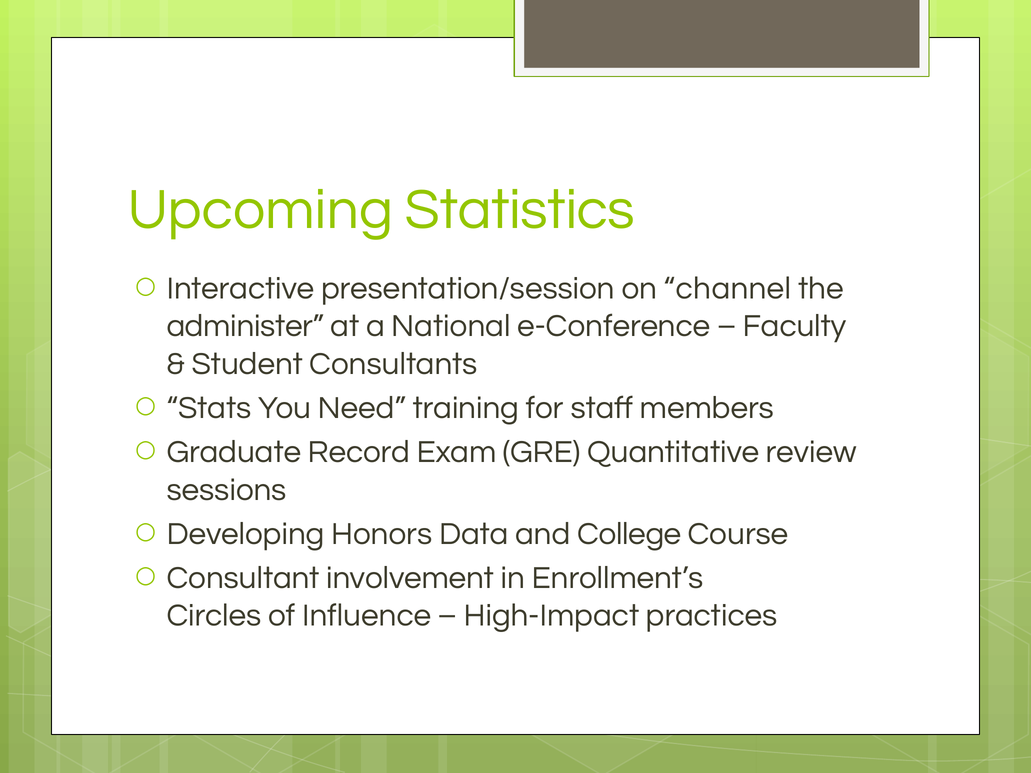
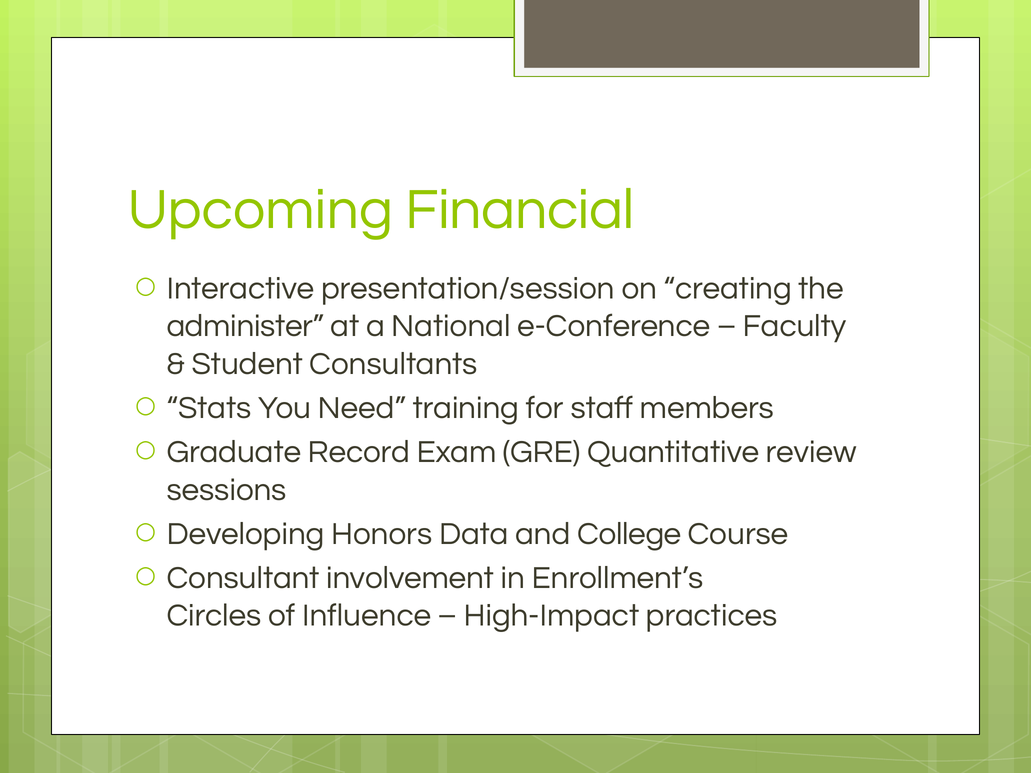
Statistics: Statistics -> Financial
channel: channel -> creating
